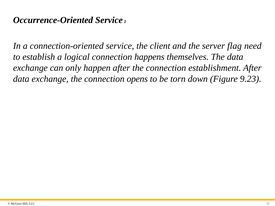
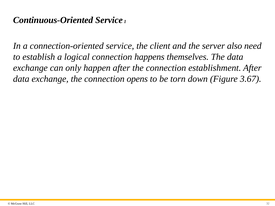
Occurrence-Oriented: Occurrence-Oriented -> Continuous-Oriented
flag: flag -> also
9.23: 9.23 -> 3.67
